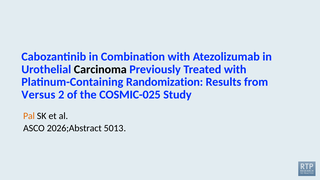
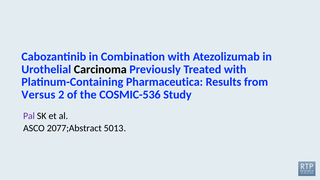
Randomization: Randomization -> Pharmaceutica
COSMIC-025: COSMIC-025 -> COSMIC-536
Pal colour: orange -> purple
2026;Abstract: 2026;Abstract -> 2077;Abstract
